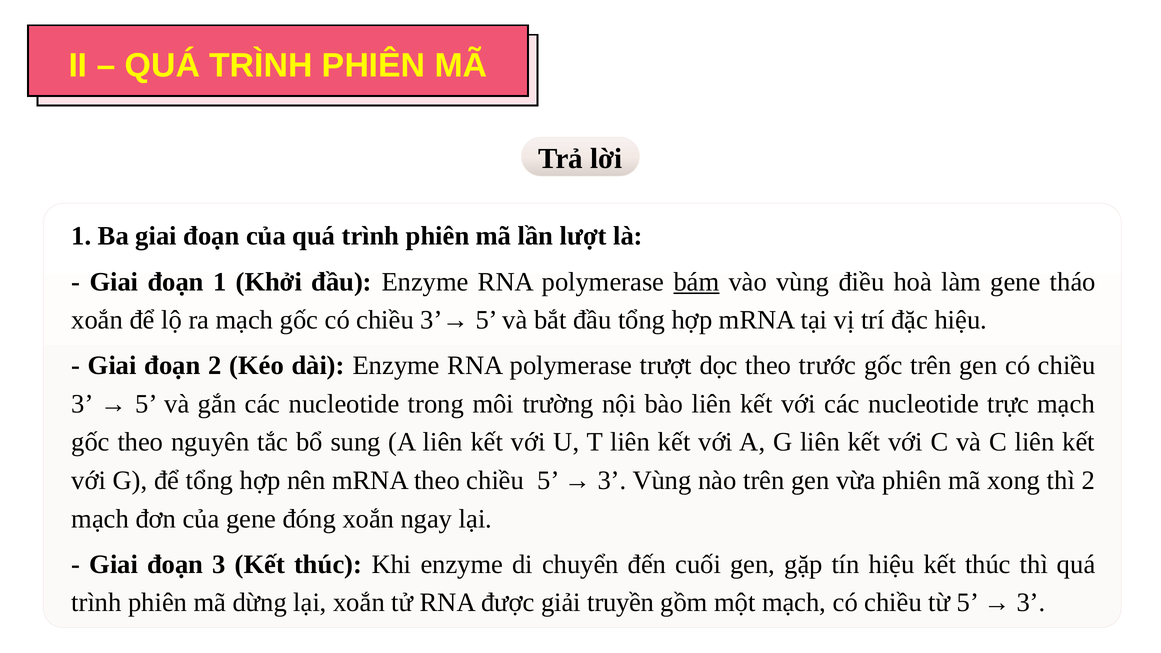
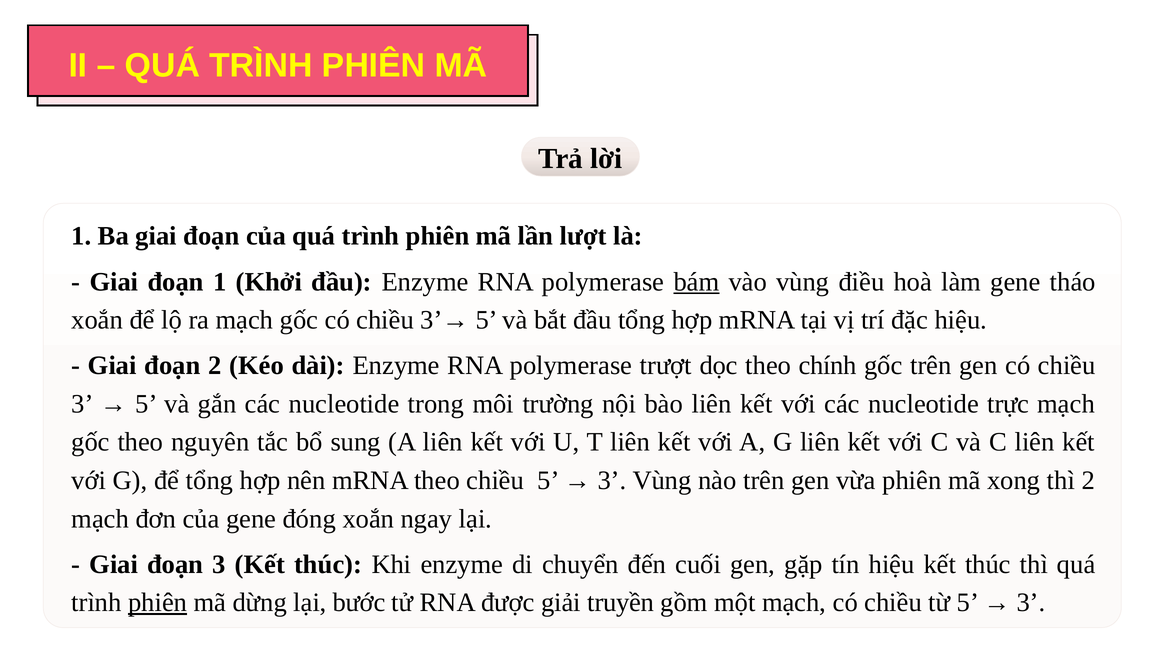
trước: trước -> chính
phiên at (158, 603) underline: none -> present
lại xoắn: xoắn -> bước
